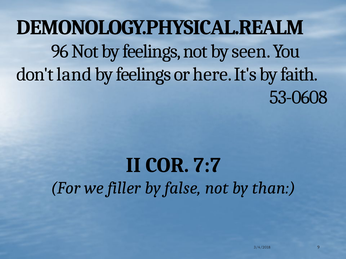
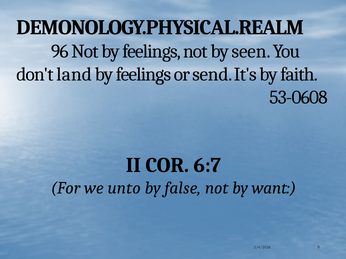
here: here -> send
7:7: 7:7 -> 6:7
filler: filler -> unto
than: than -> want
